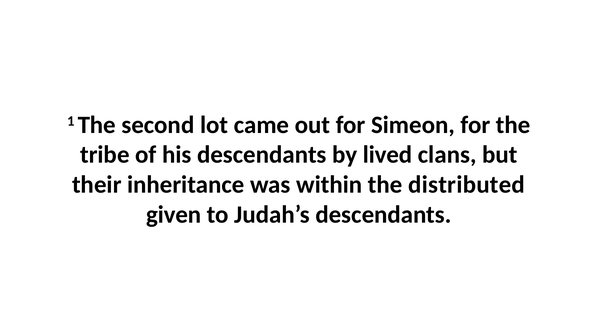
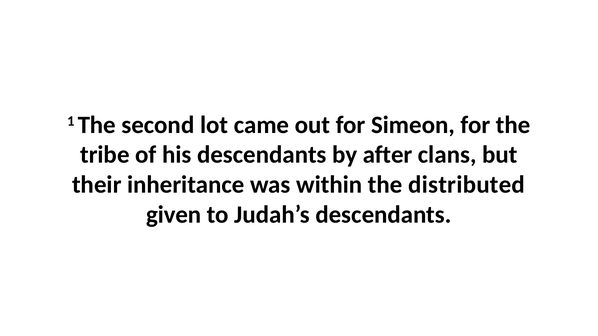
lived: lived -> after
